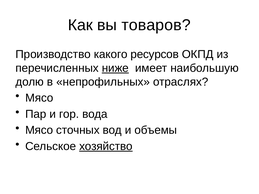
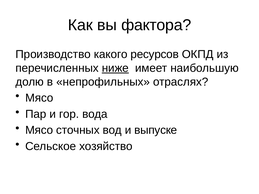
товаров: товаров -> фактора
объемы: объемы -> выпуске
хозяйство underline: present -> none
